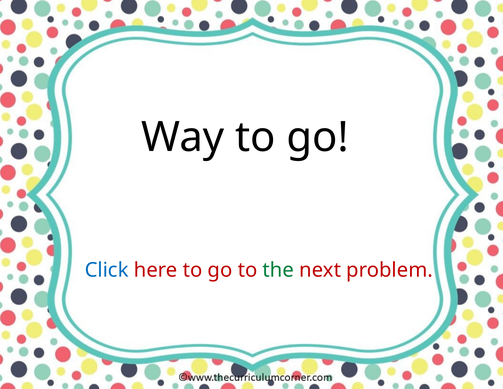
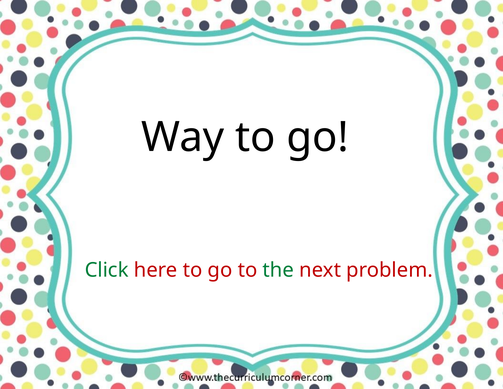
Click colour: blue -> green
